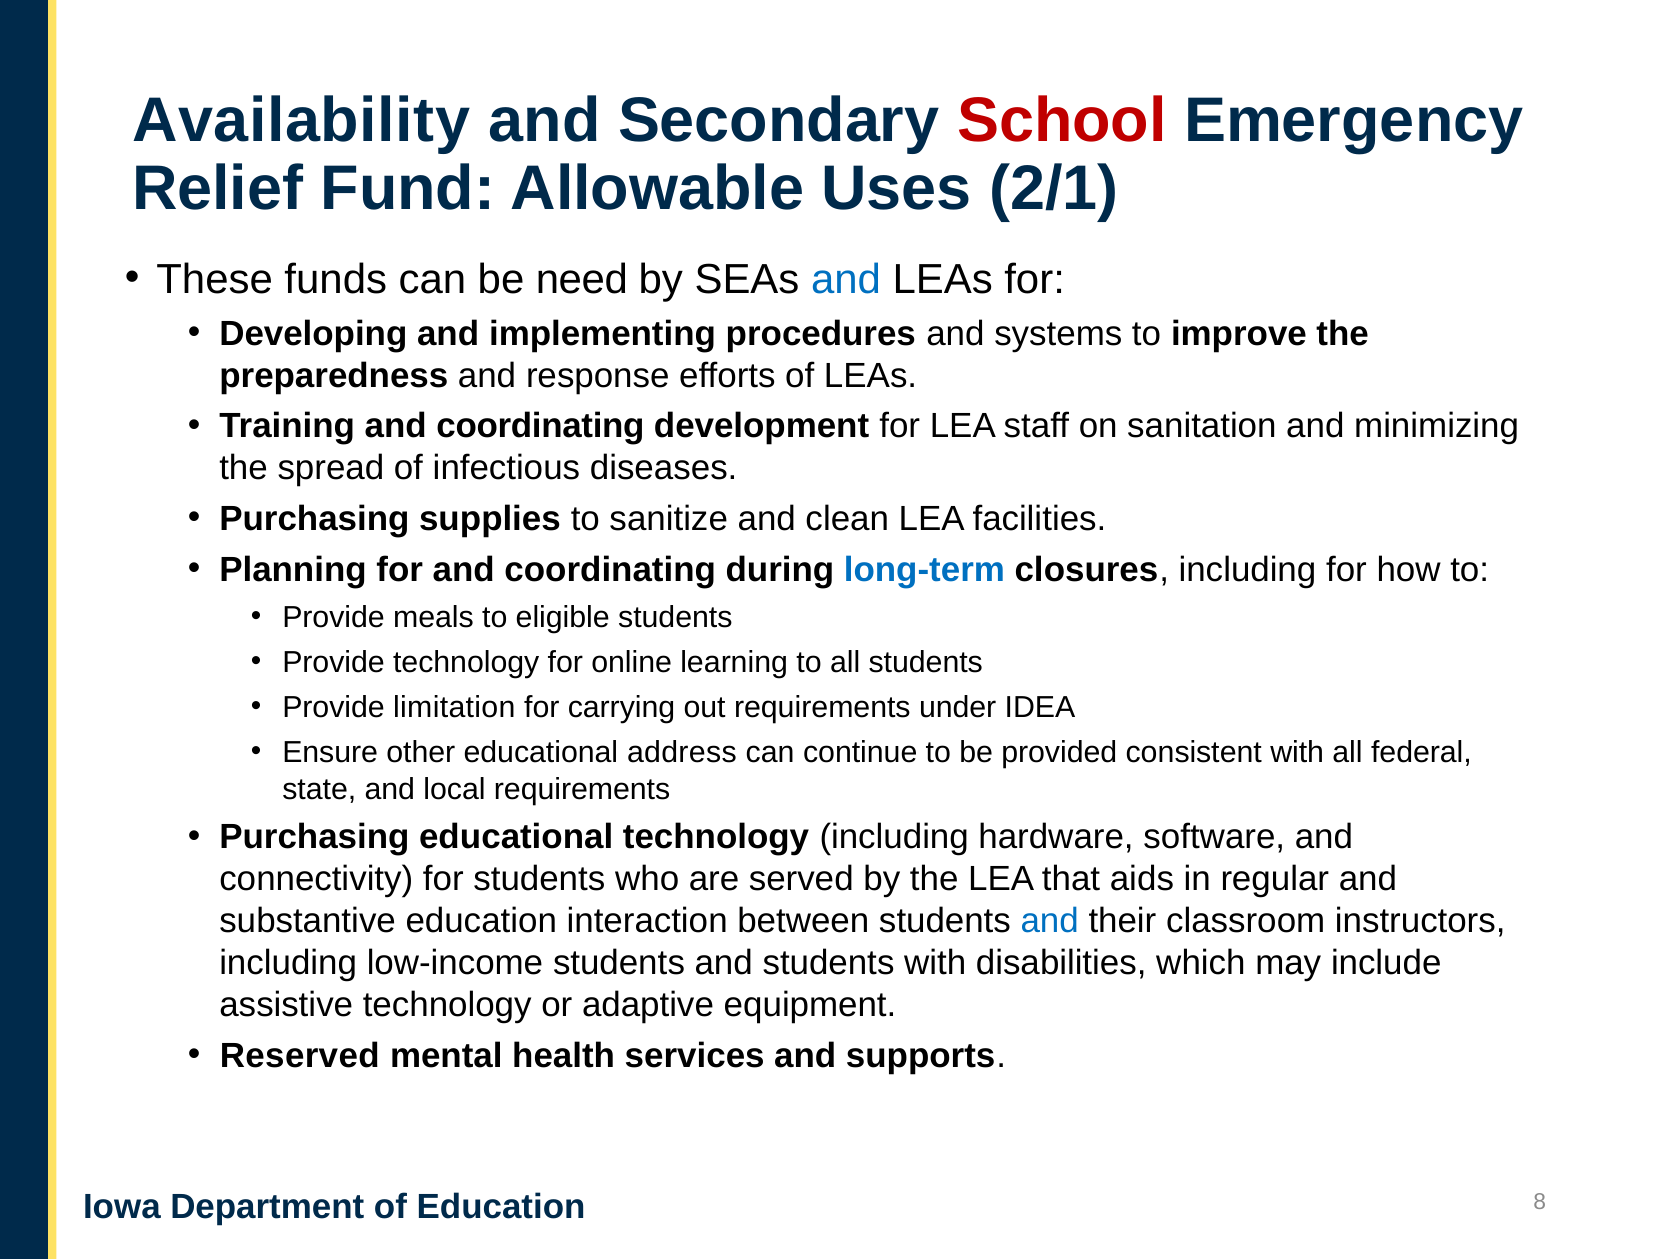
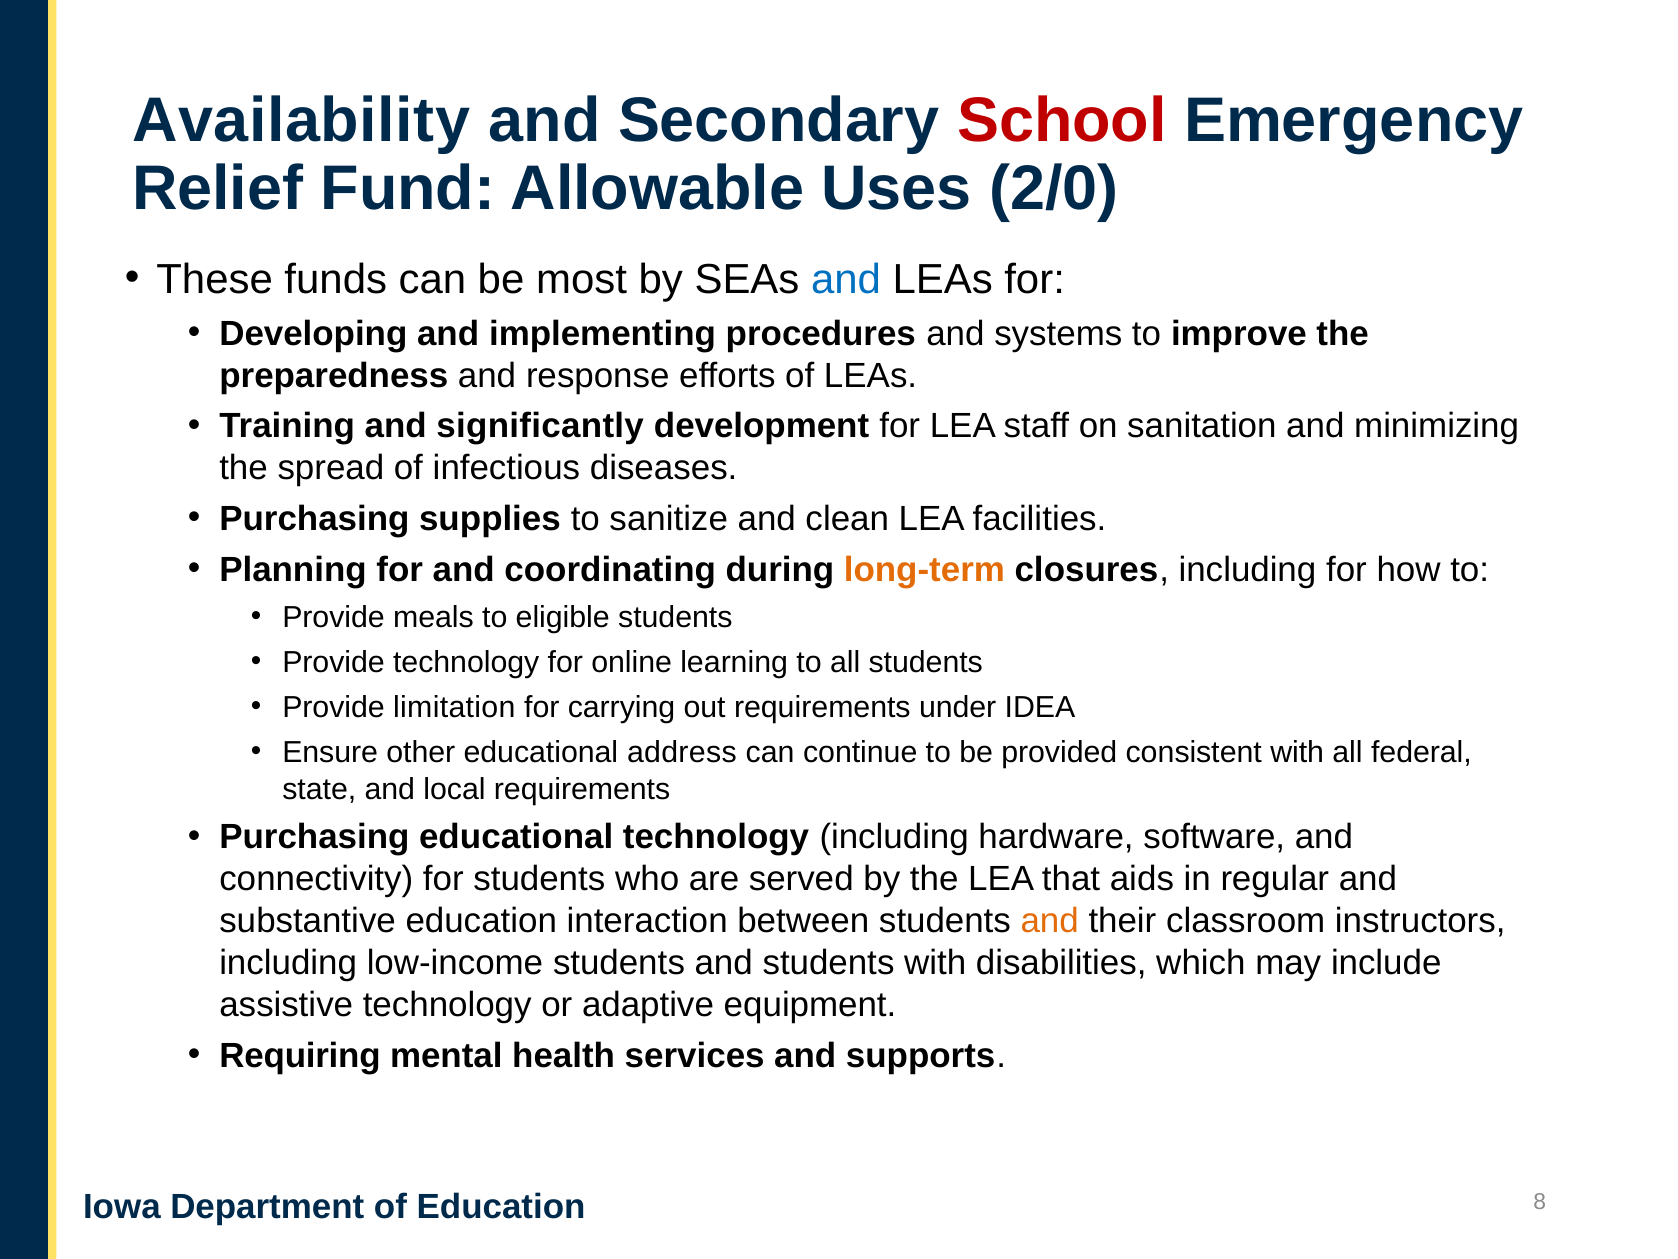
2/1: 2/1 -> 2/0
need: need -> most
Training and coordinating: coordinating -> significantly
long-term colour: blue -> orange
and at (1050, 921) colour: blue -> orange
Reserved: Reserved -> Requiring
